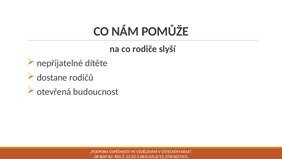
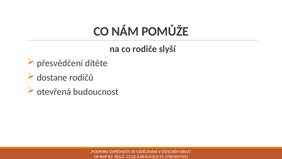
nepřijatelné: nepřijatelné -> přesvědčení
